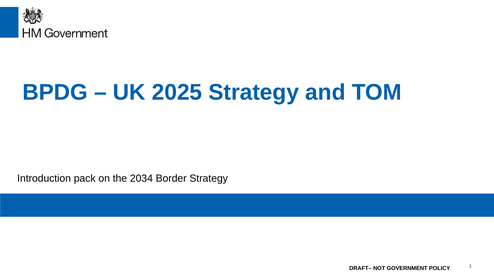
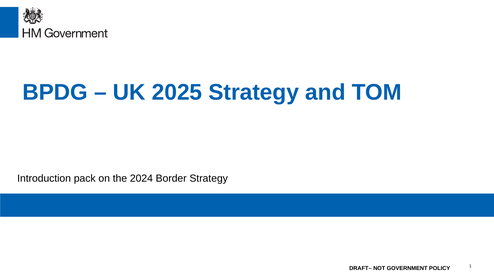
2034: 2034 -> 2024
